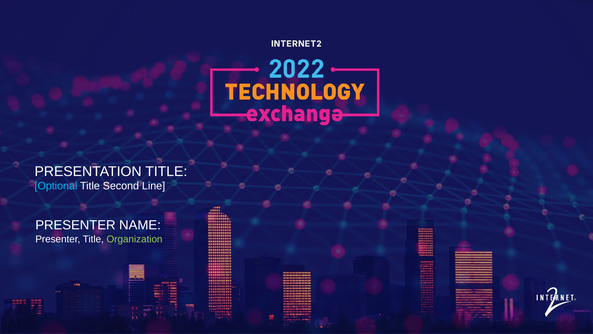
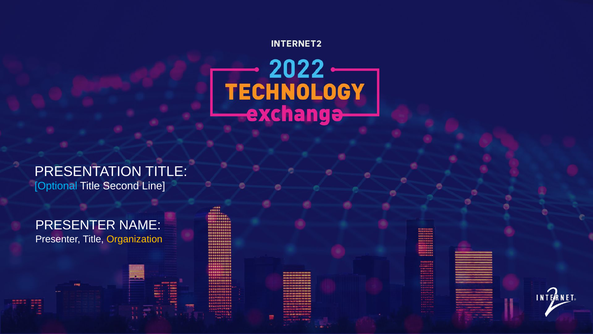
Organization colour: light green -> yellow
